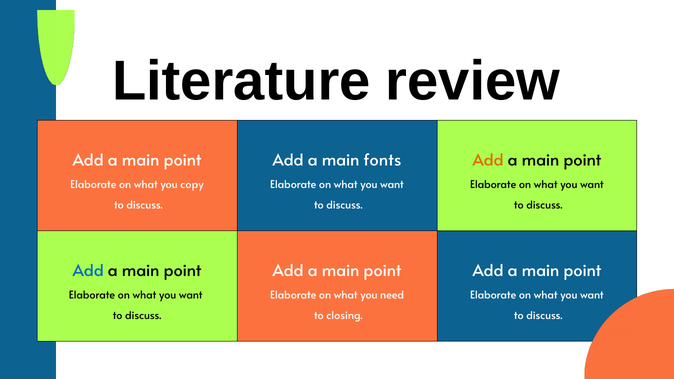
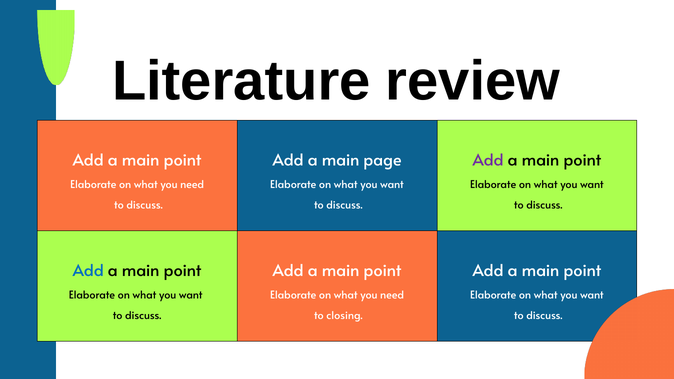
fonts: fonts -> page
Add at (488, 160) colour: orange -> purple
copy at (192, 185): copy -> need
